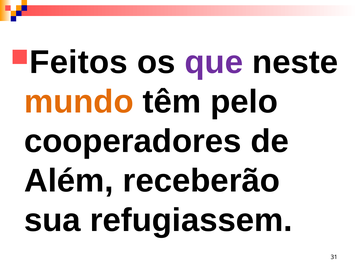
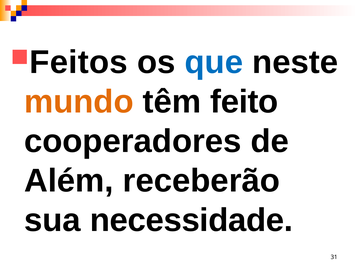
que colour: purple -> blue
pelo: pelo -> feito
refugiassem: refugiassem -> necessidade
